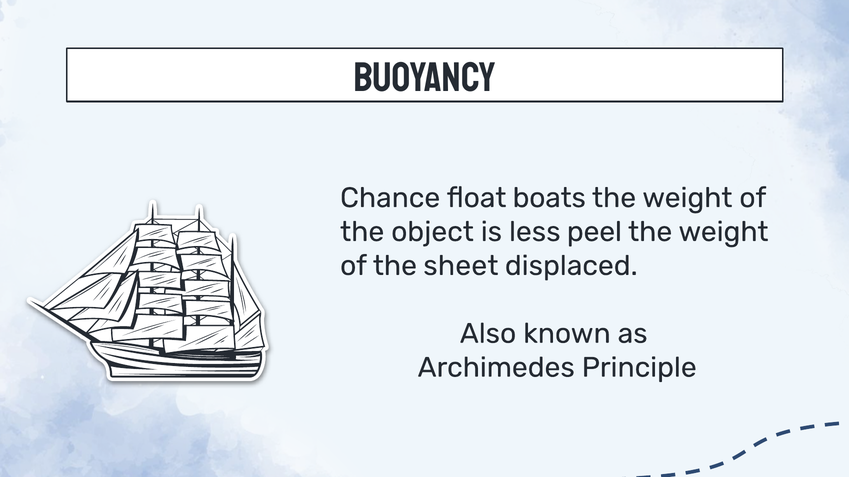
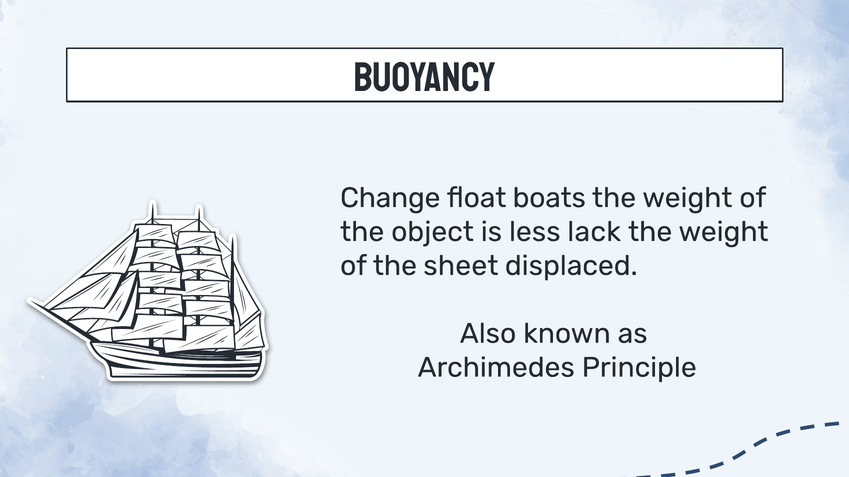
Chance: Chance -> Change
peel: peel -> lack
